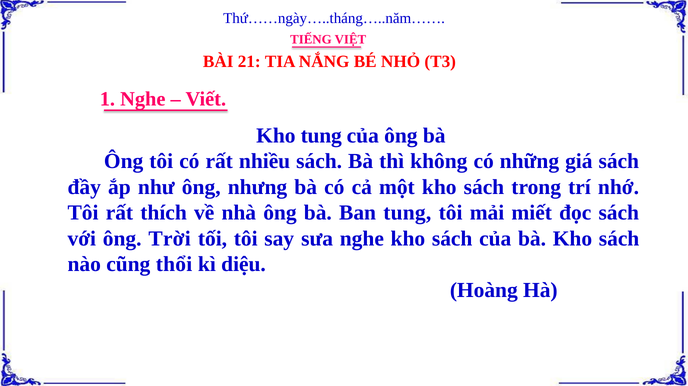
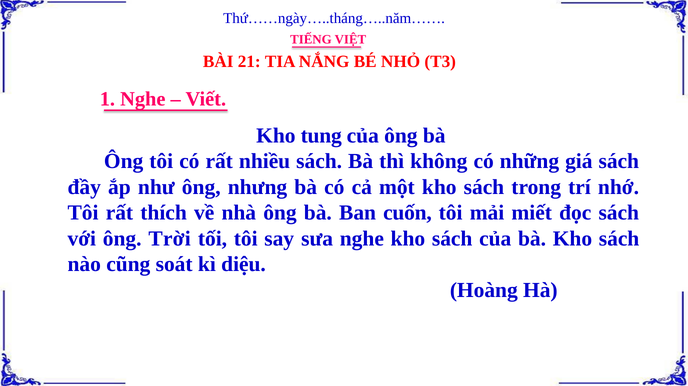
Ban tung: tung -> cuốn
thổi: thổi -> soát
